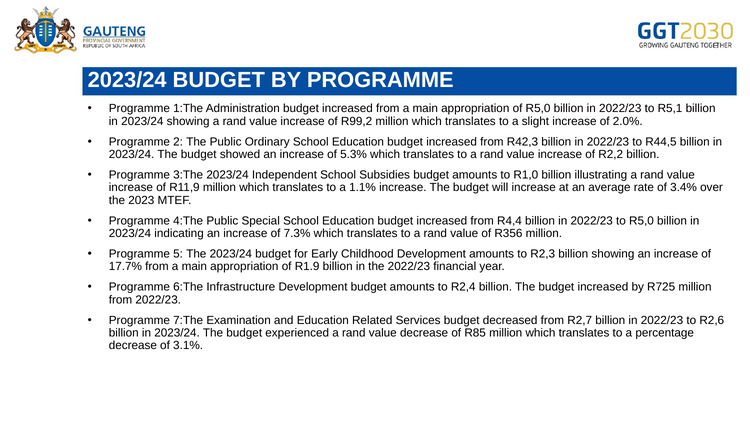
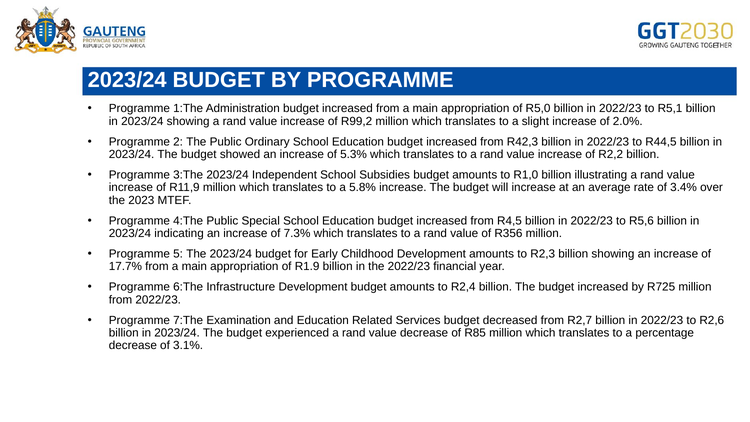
1.1%: 1.1% -> 5.8%
R4,4: R4,4 -> R4,5
to R5,0: R5,0 -> R5,6
